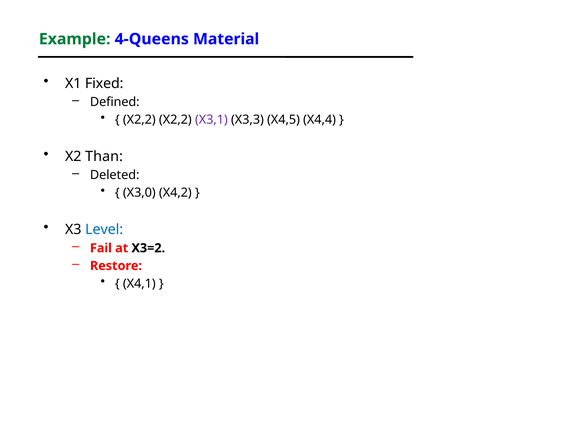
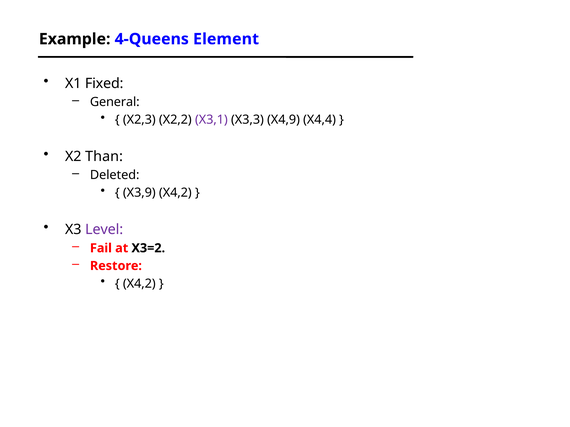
Example colour: green -> black
Material: Material -> Element
Defined: Defined -> General
X2,2 at (139, 120): X2,2 -> X2,3
X4,5: X4,5 -> X4,9
X3,0: X3,0 -> X3,9
Level colour: blue -> purple
X4,1 at (139, 284): X4,1 -> X4,2
